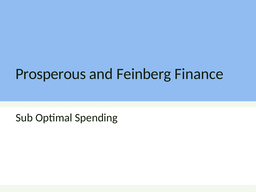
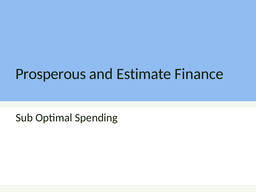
Feinberg: Feinberg -> Estimate
